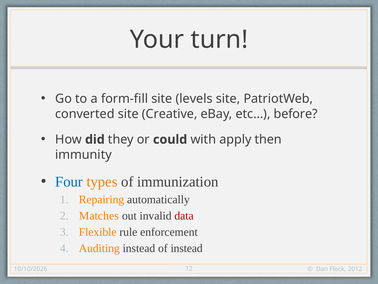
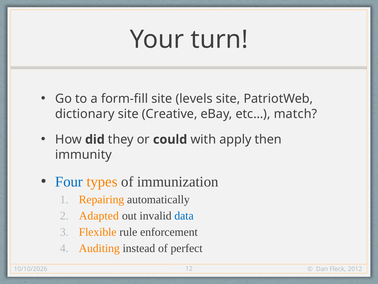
converted: converted -> dictionary
before: before -> match
Matches: Matches -> Adapted
data colour: red -> blue
of instead: instead -> perfect
